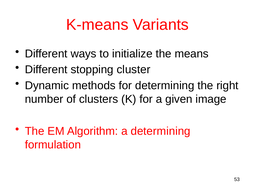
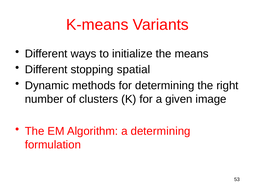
cluster: cluster -> spatial
